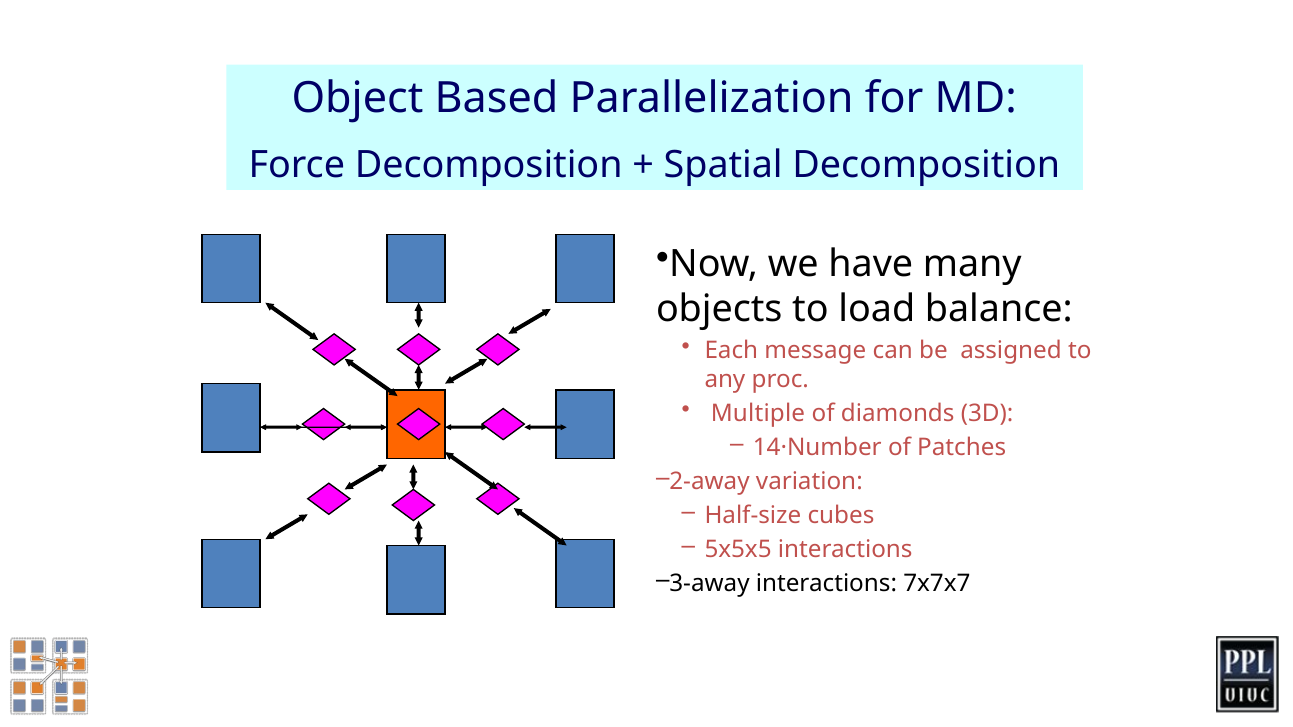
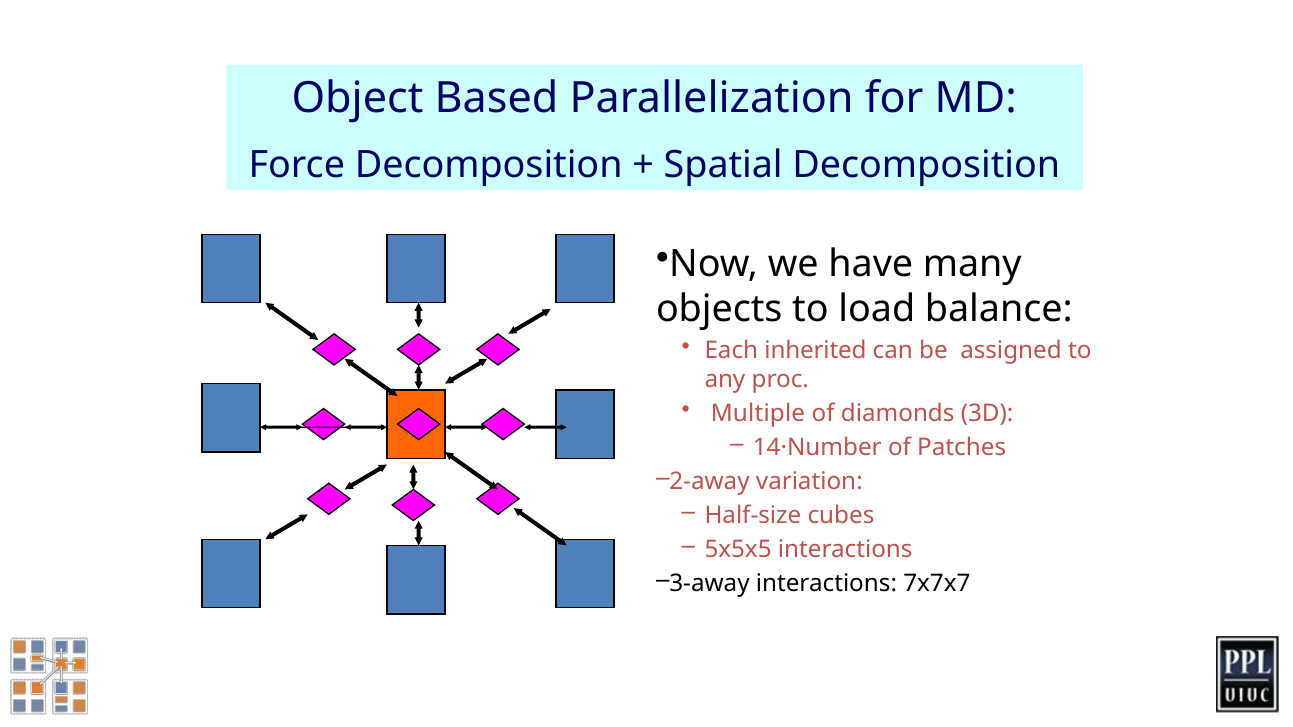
message: message -> inherited
